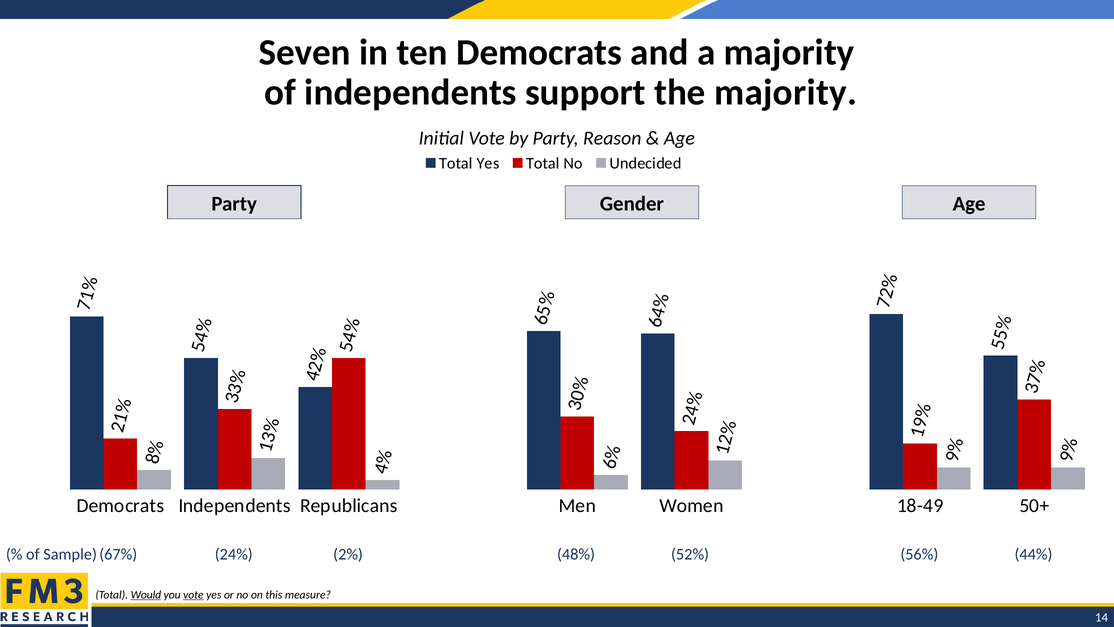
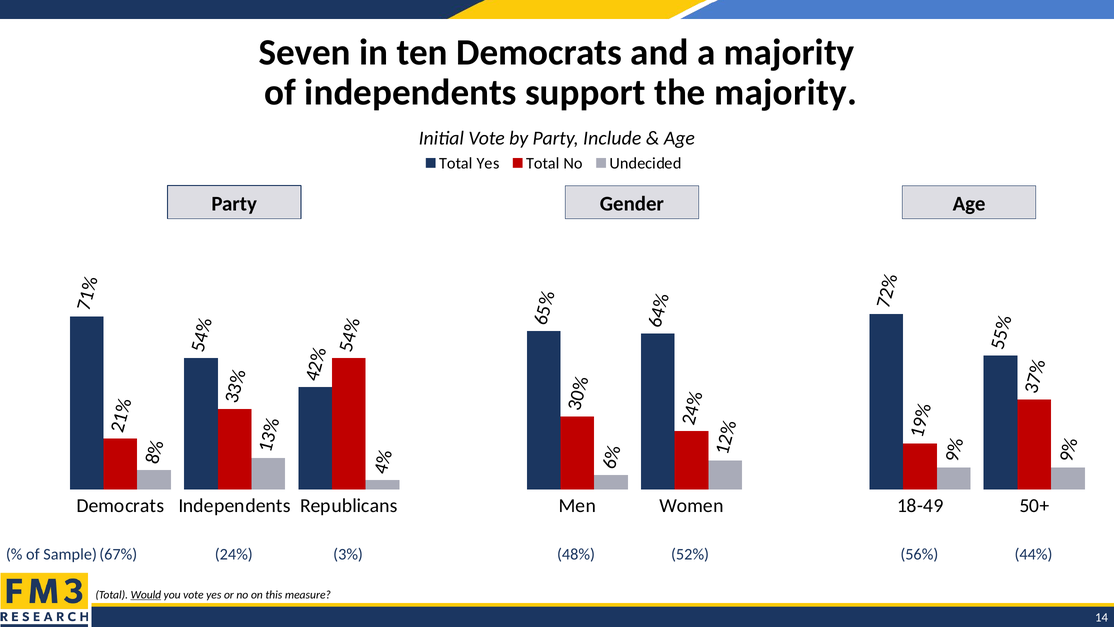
Reason: Reason -> Include
2%: 2% -> 3%
vote at (193, 594) underline: present -> none
